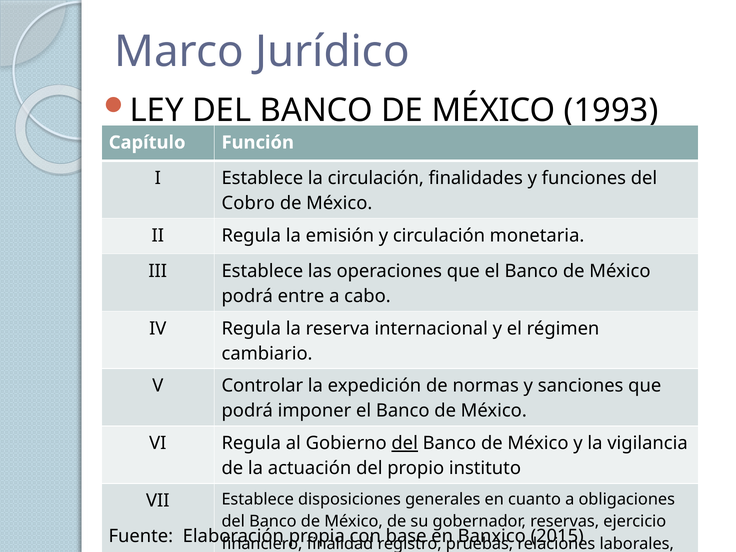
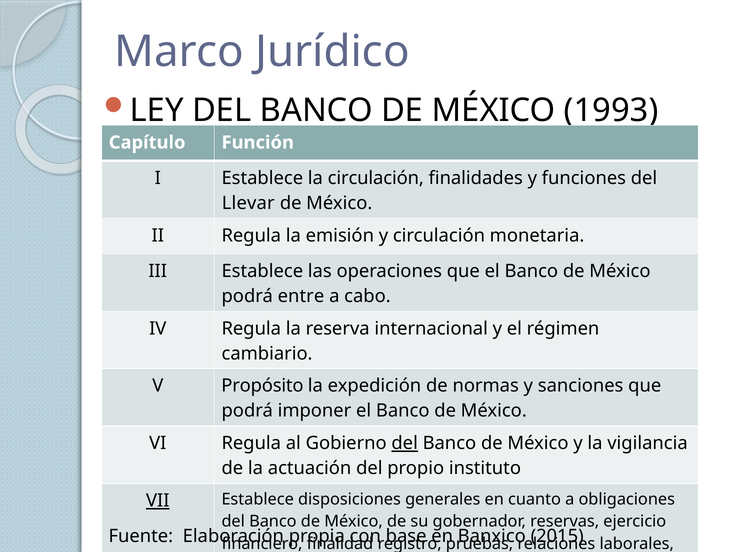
Cobro: Cobro -> Llevar
Controlar: Controlar -> Propósito
VII underline: none -> present
